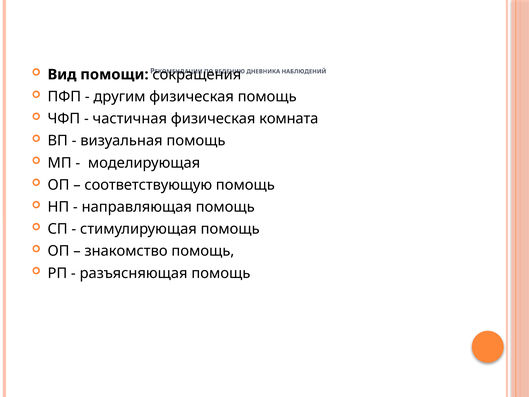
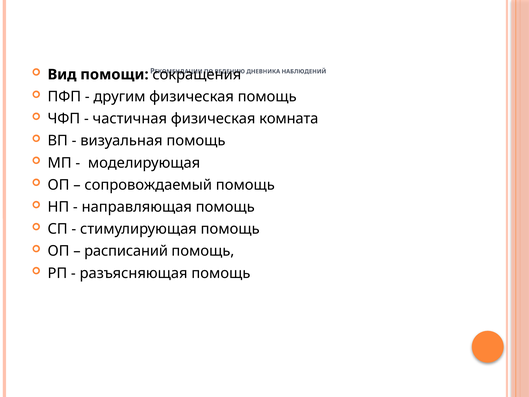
соответствующую: соответствующую -> сопровождаемый
знакомство: знакомство -> расписаний
